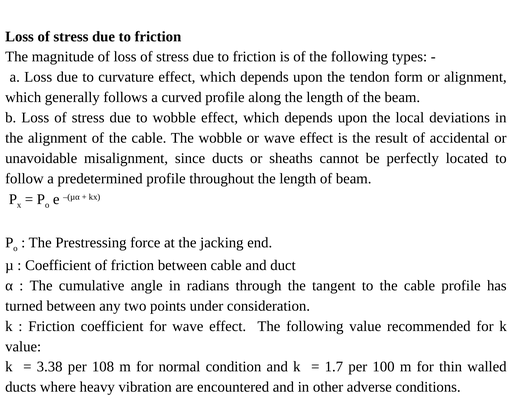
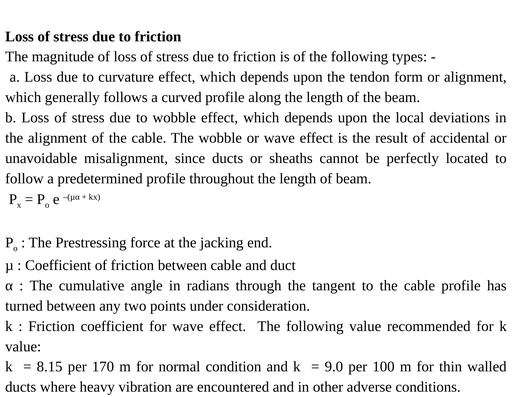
3.38: 3.38 -> 8.15
108: 108 -> 170
1.7: 1.7 -> 9.0
